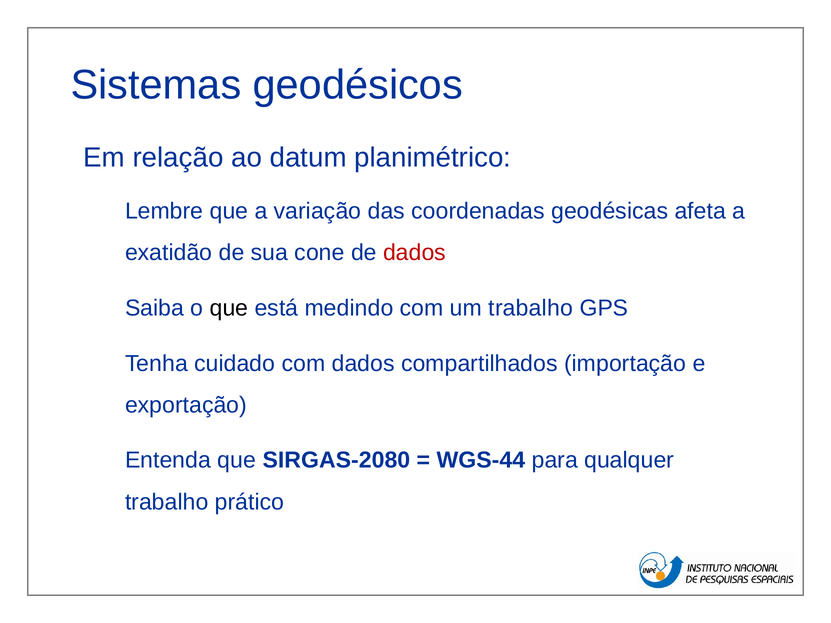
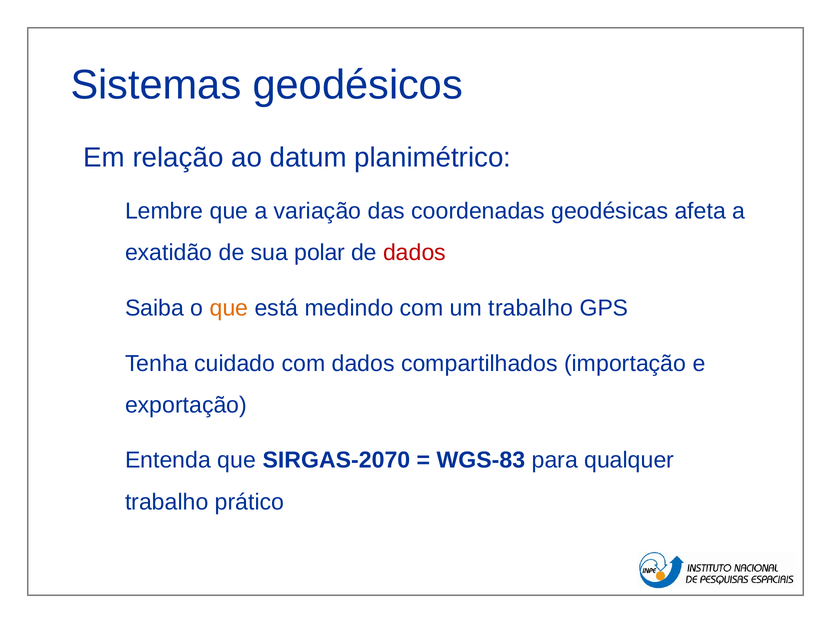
cone: cone -> polar
que at (229, 308) colour: black -> orange
SIRGAS-2080: SIRGAS-2080 -> SIRGAS-2070
WGS-44: WGS-44 -> WGS-83
